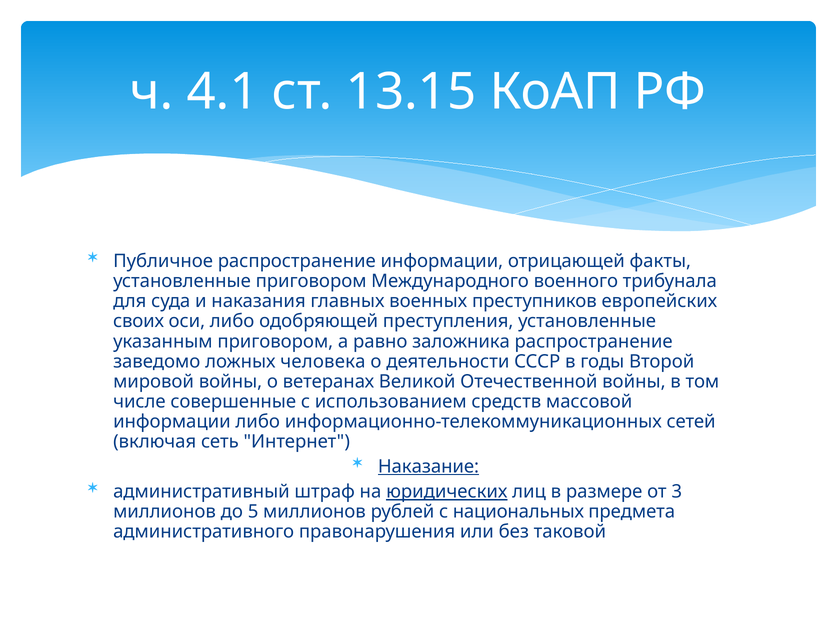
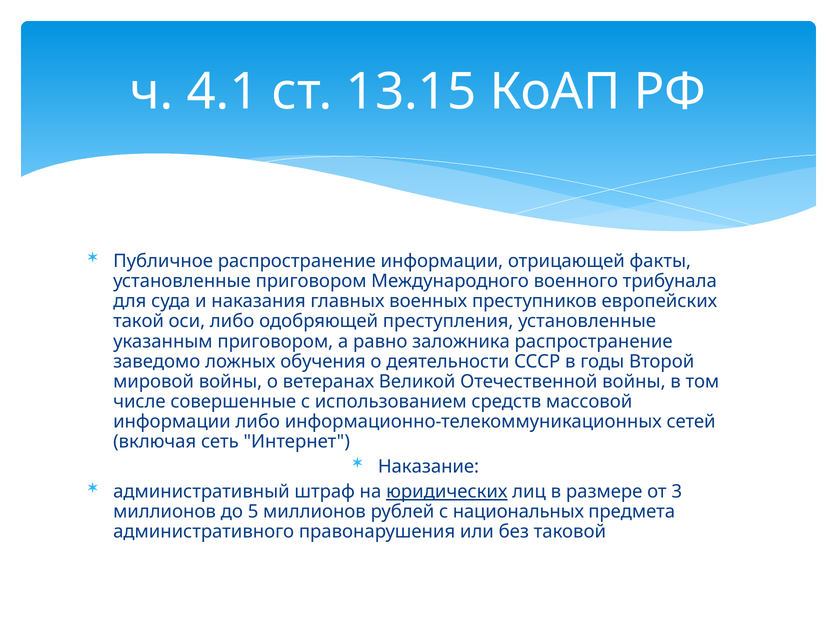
своих: своих -> такой
человека: человека -> обучения
Наказание underline: present -> none
